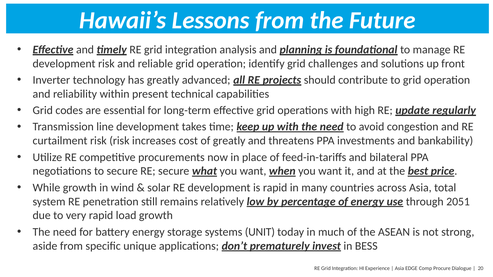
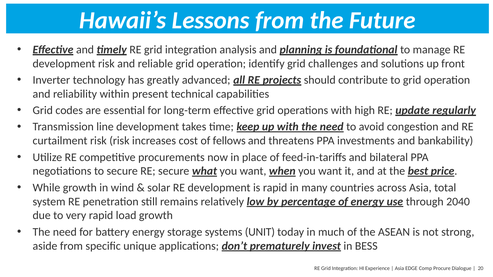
of greatly: greatly -> fellows
2051: 2051 -> 2040
